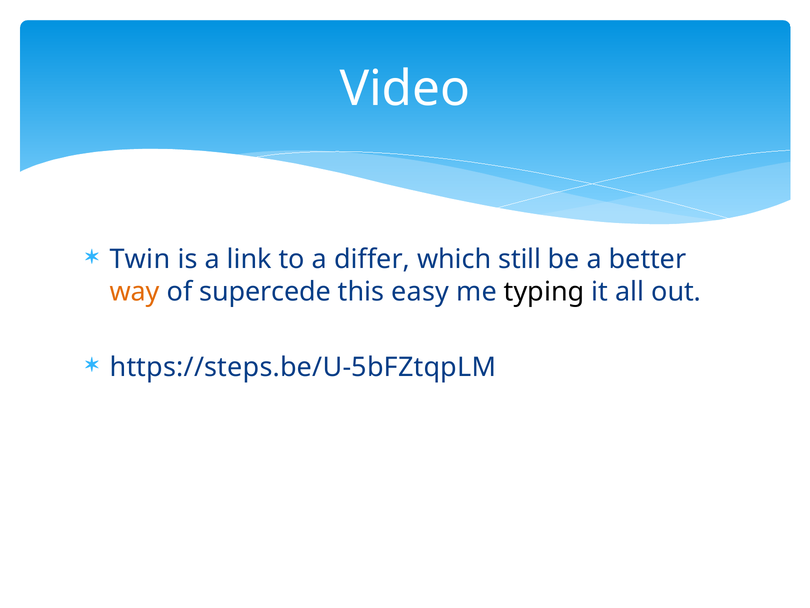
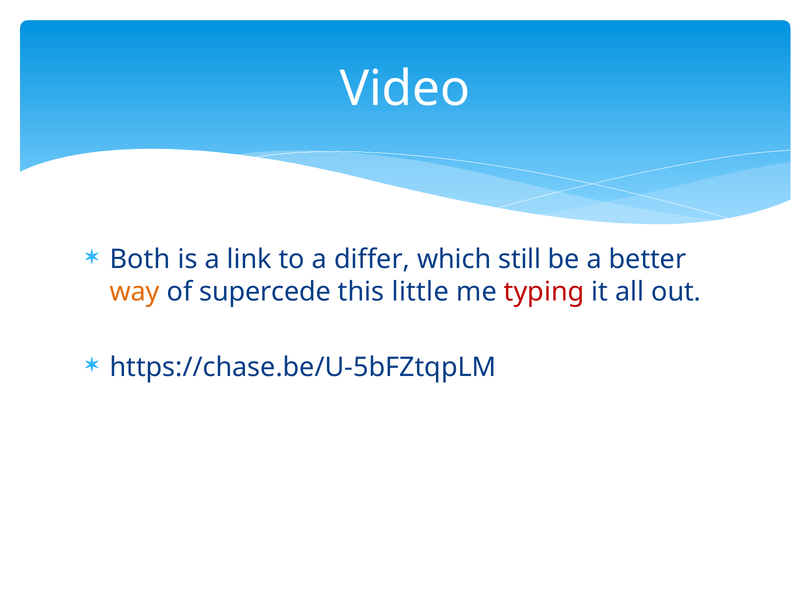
Twin: Twin -> Both
easy: easy -> little
typing colour: black -> red
https://steps.be/U-5bFZtqpLM: https://steps.be/U-5bFZtqpLM -> https://chase.be/U-5bFZtqpLM
